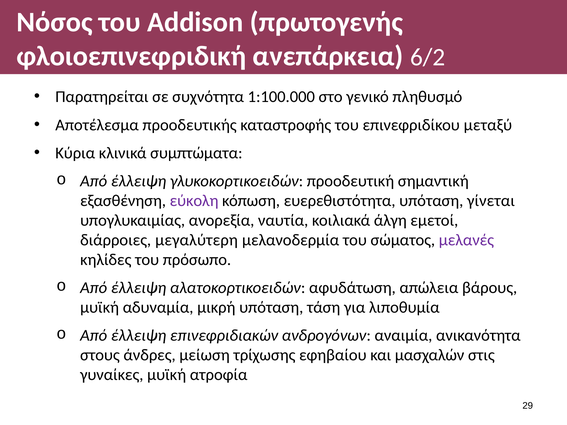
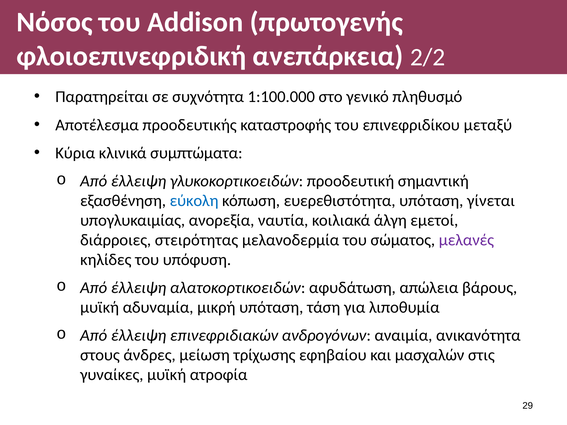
6/2: 6/2 -> 2/2
εύκολη colour: purple -> blue
μεγαλύτερη: μεγαλύτερη -> στειρότητας
πρόσωπο: πρόσωπο -> υπόφυση
